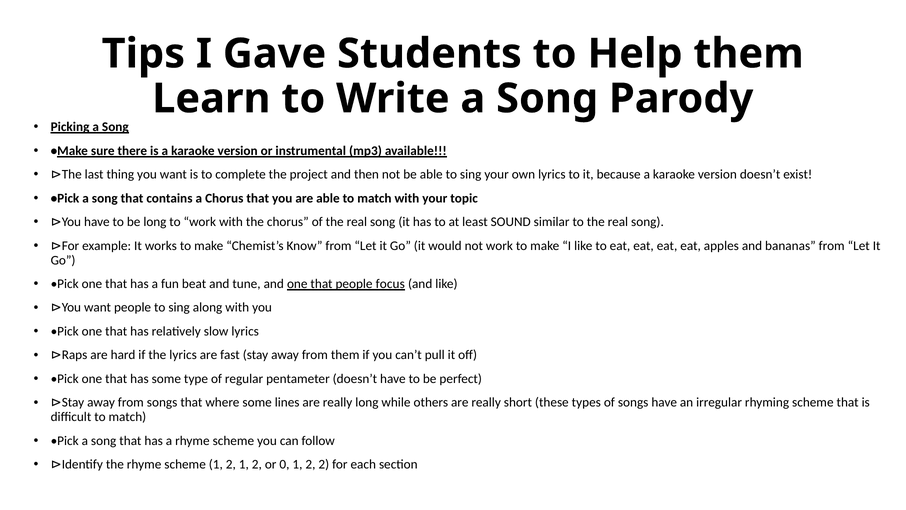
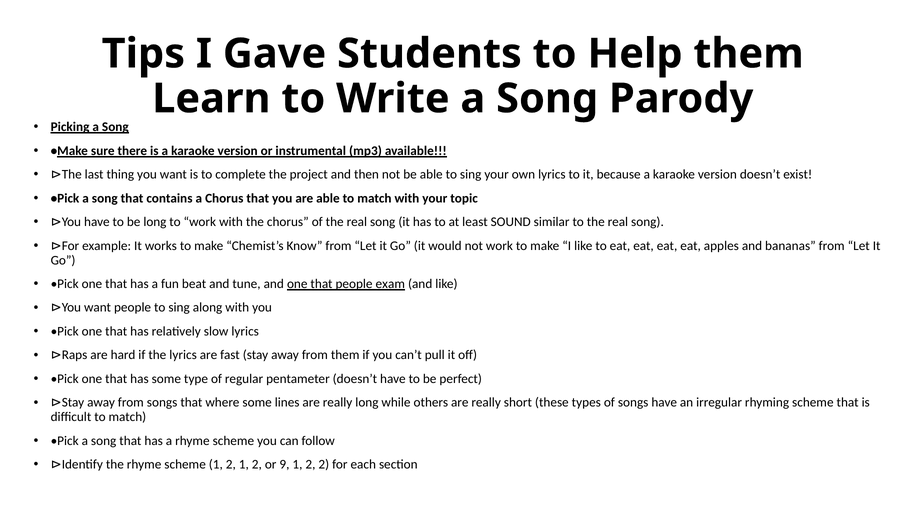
focus: focus -> exam
0: 0 -> 9
